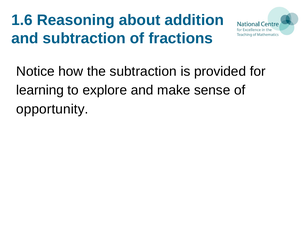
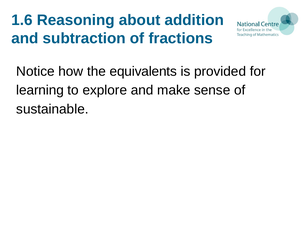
the subtraction: subtraction -> equivalents
opportunity: opportunity -> sustainable
